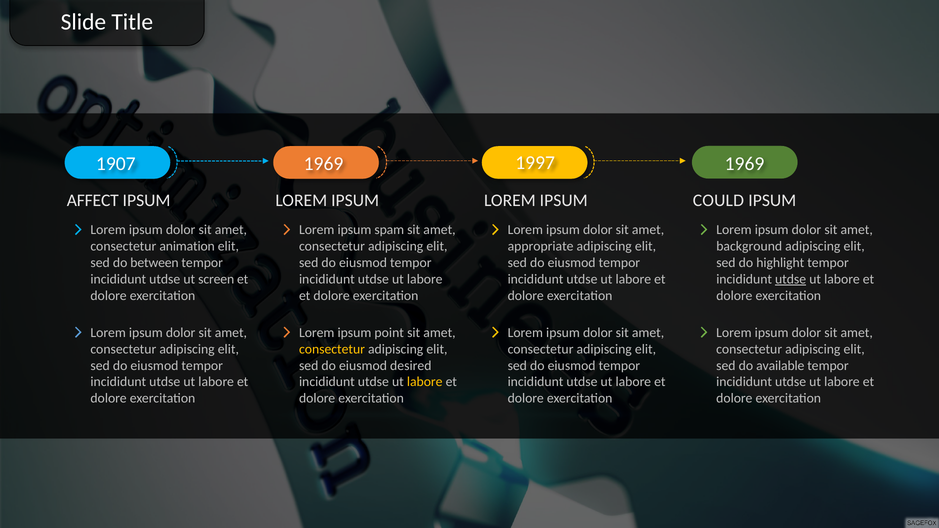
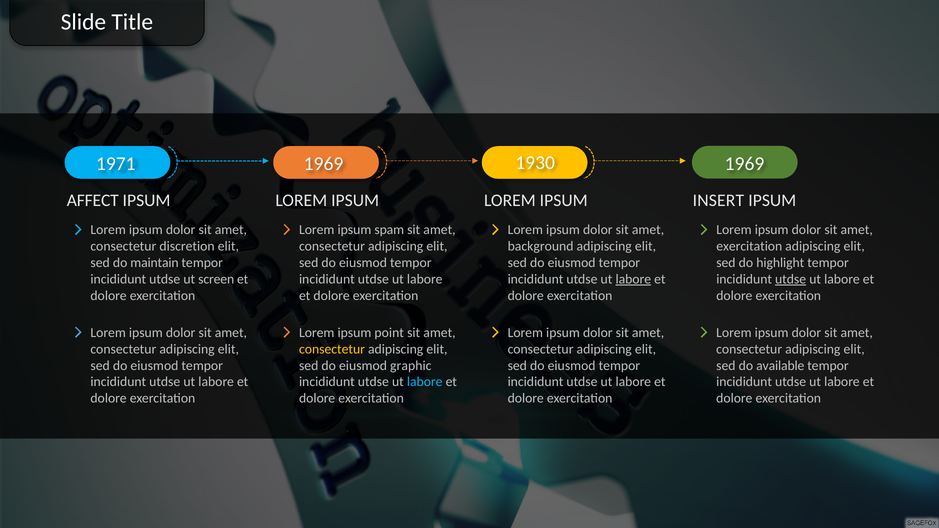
1907: 1907 -> 1971
1997: 1997 -> 1930
COULD: COULD -> INSERT
animation: animation -> discretion
appropriate: appropriate -> background
background at (749, 246): background -> exercitation
between: between -> maintain
labore at (633, 279) underline: none -> present
desired: desired -> graphic
labore at (425, 382) colour: yellow -> light blue
